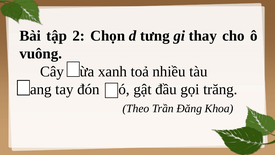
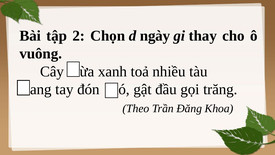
tưng: tưng -> ngày
